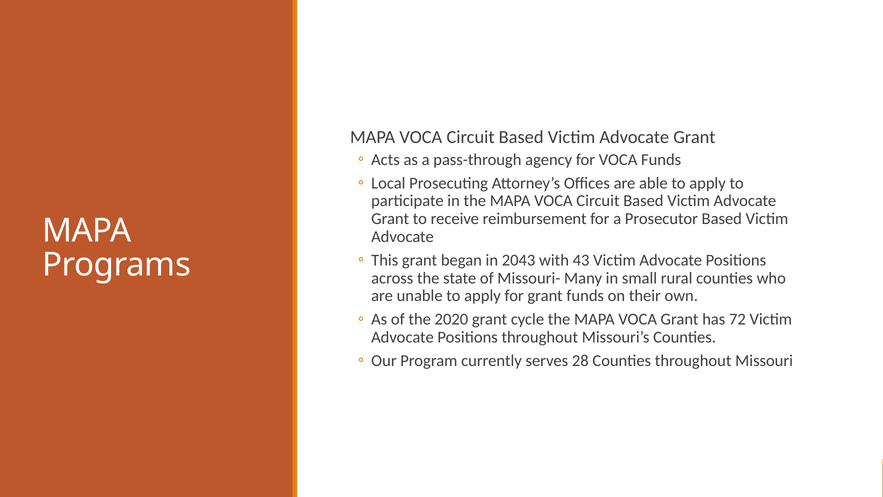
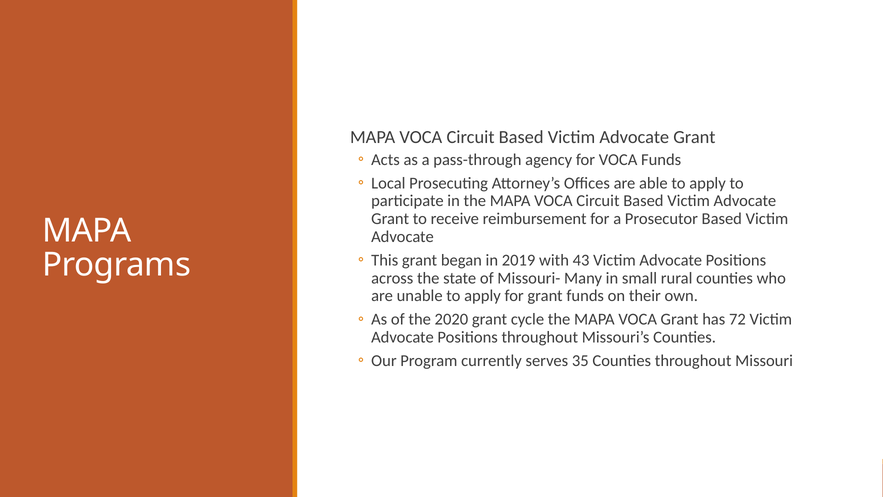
2043: 2043 -> 2019
28: 28 -> 35
